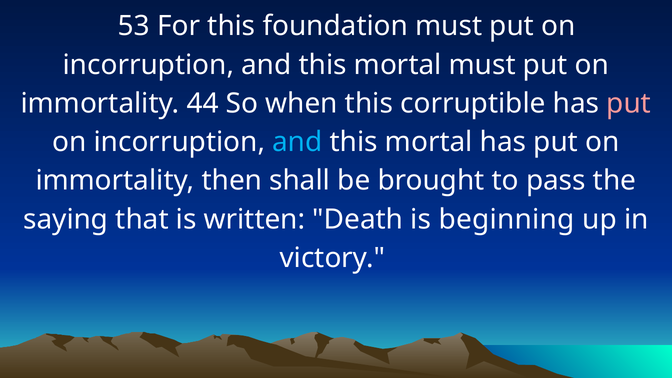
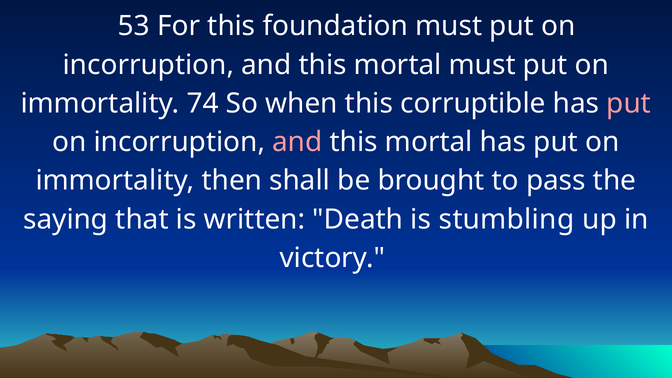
44: 44 -> 74
and at (297, 142) colour: light blue -> pink
beginning: beginning -> stumbling
